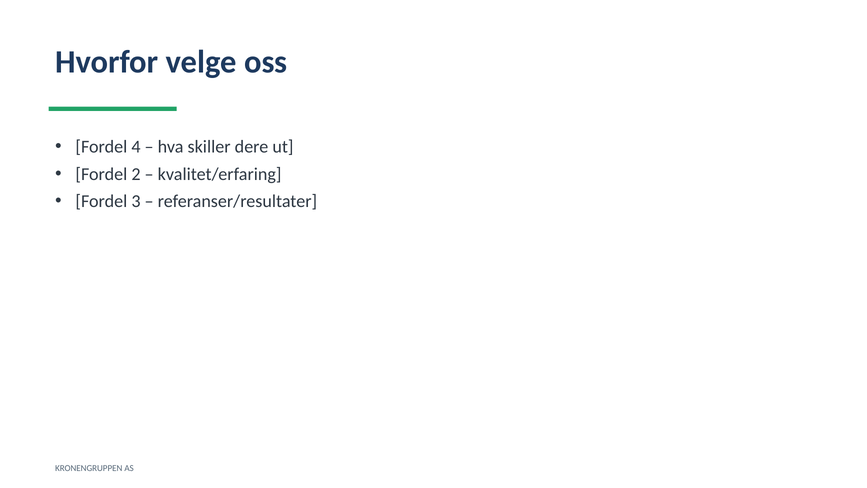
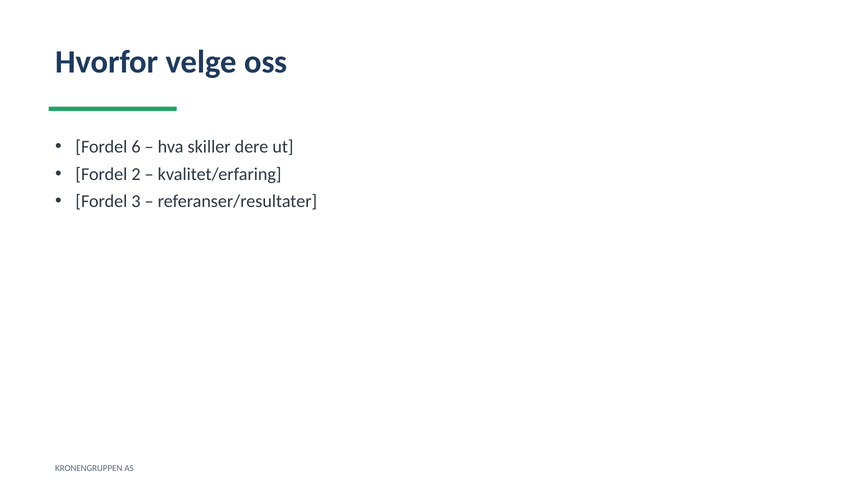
4: 4 -> 6
